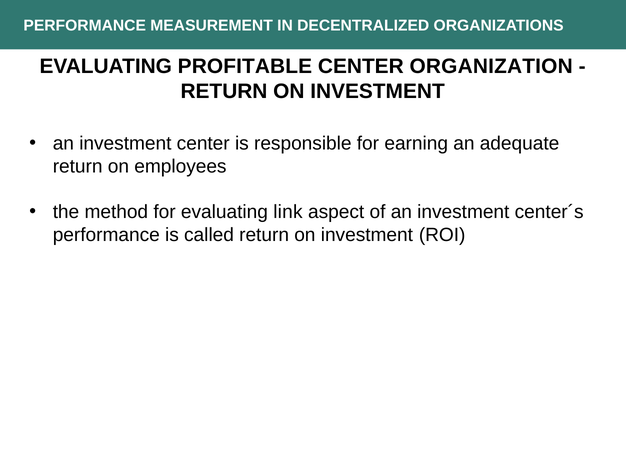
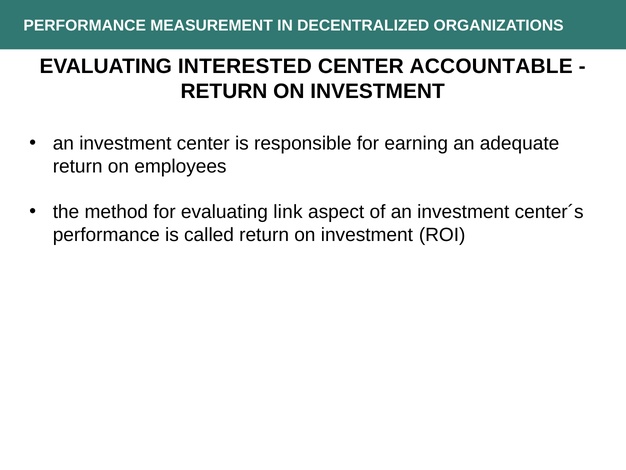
PROFITABLE: PROFITABLE -> INTERESTED
ORGANIZATION: ORGANIZATION -> ACCOUNTABLE
